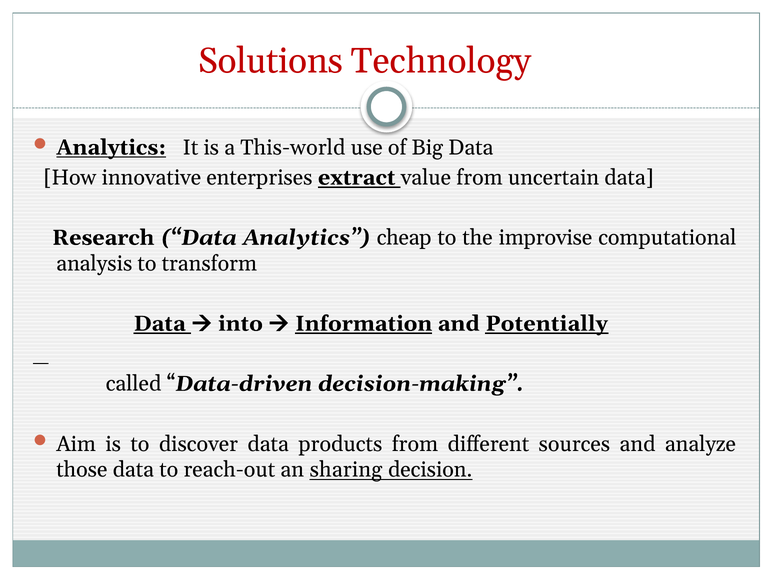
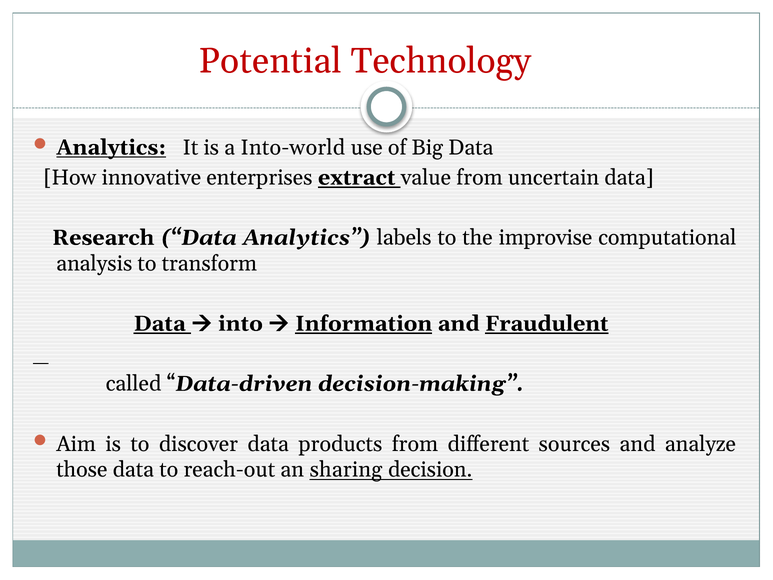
Solutions: Solutions -> Potential
This-world: This-world -> Into-world
cheap: cheap -> labels
Potentially: Potentially -> Fraudulent
